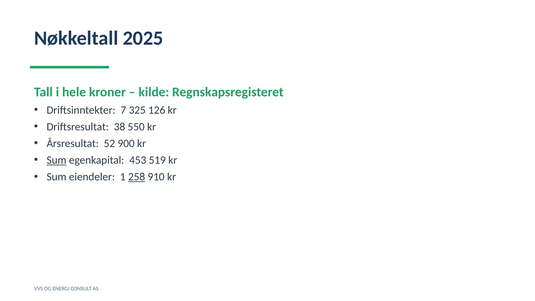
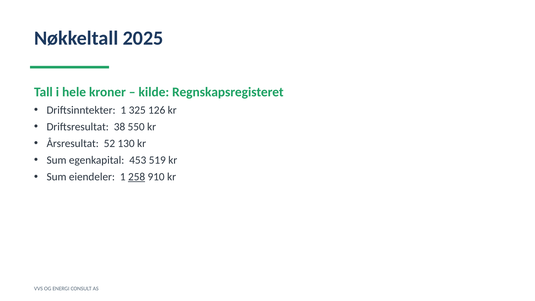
Driftsinntekter 7: 7 -> 1
900: 900 -> 130
Sum at (57, 160) underline: present -> none
